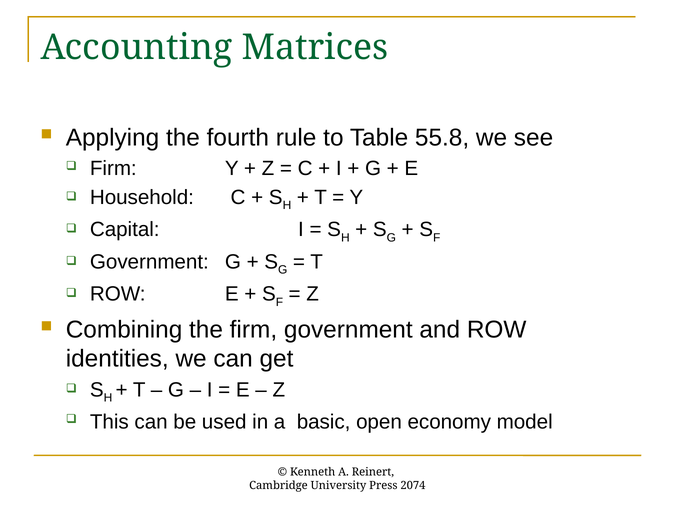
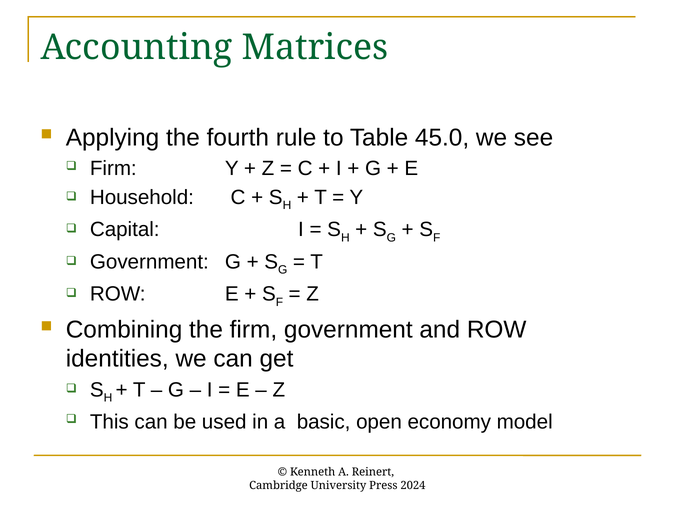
55.8: 55.8 -> 45.0
2074: 2074 -> 2024
